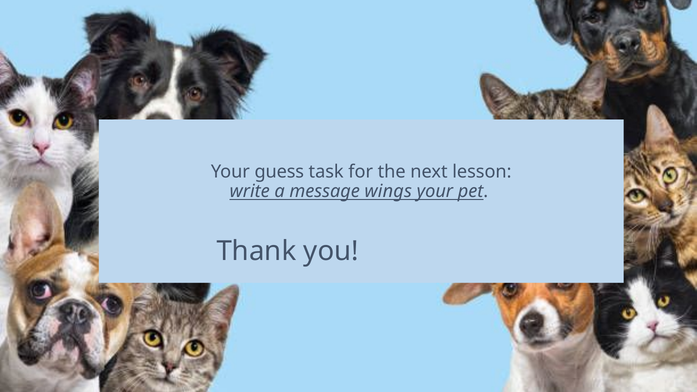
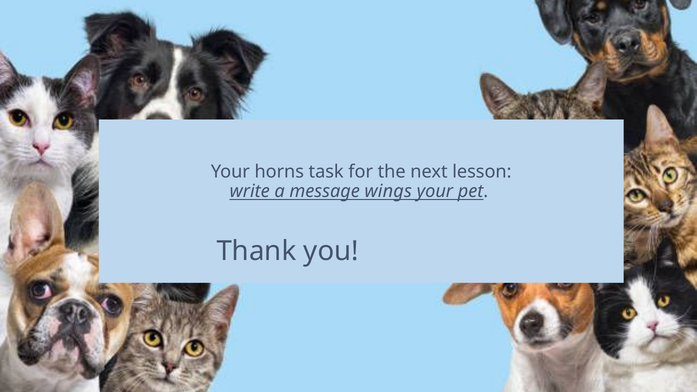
guess: guess -> horns
